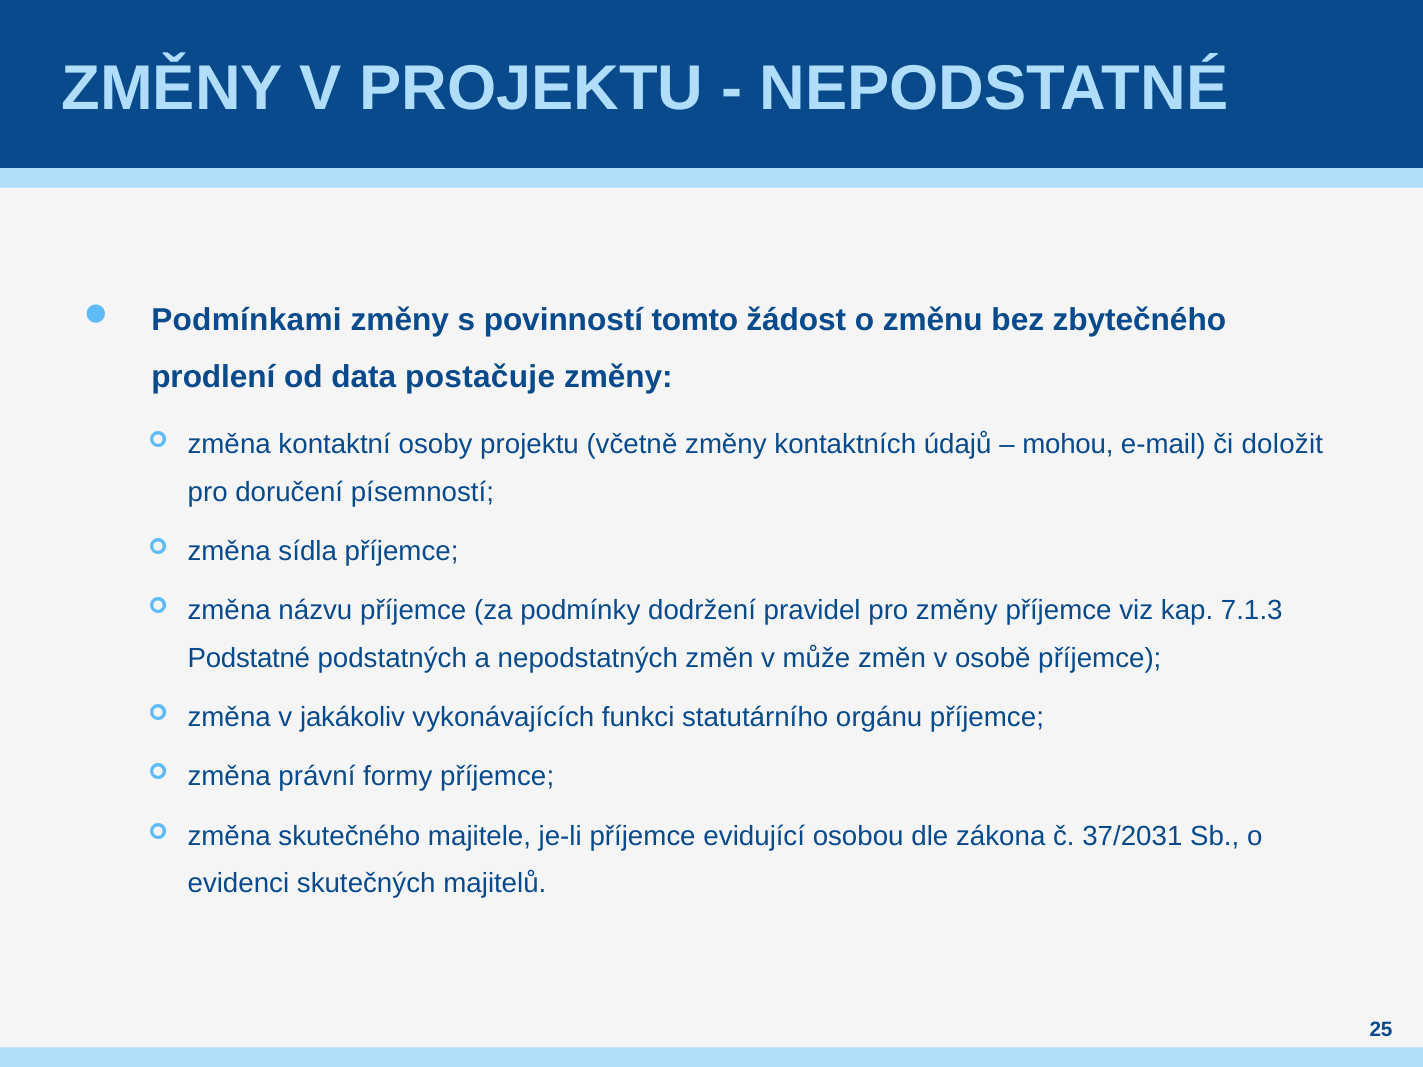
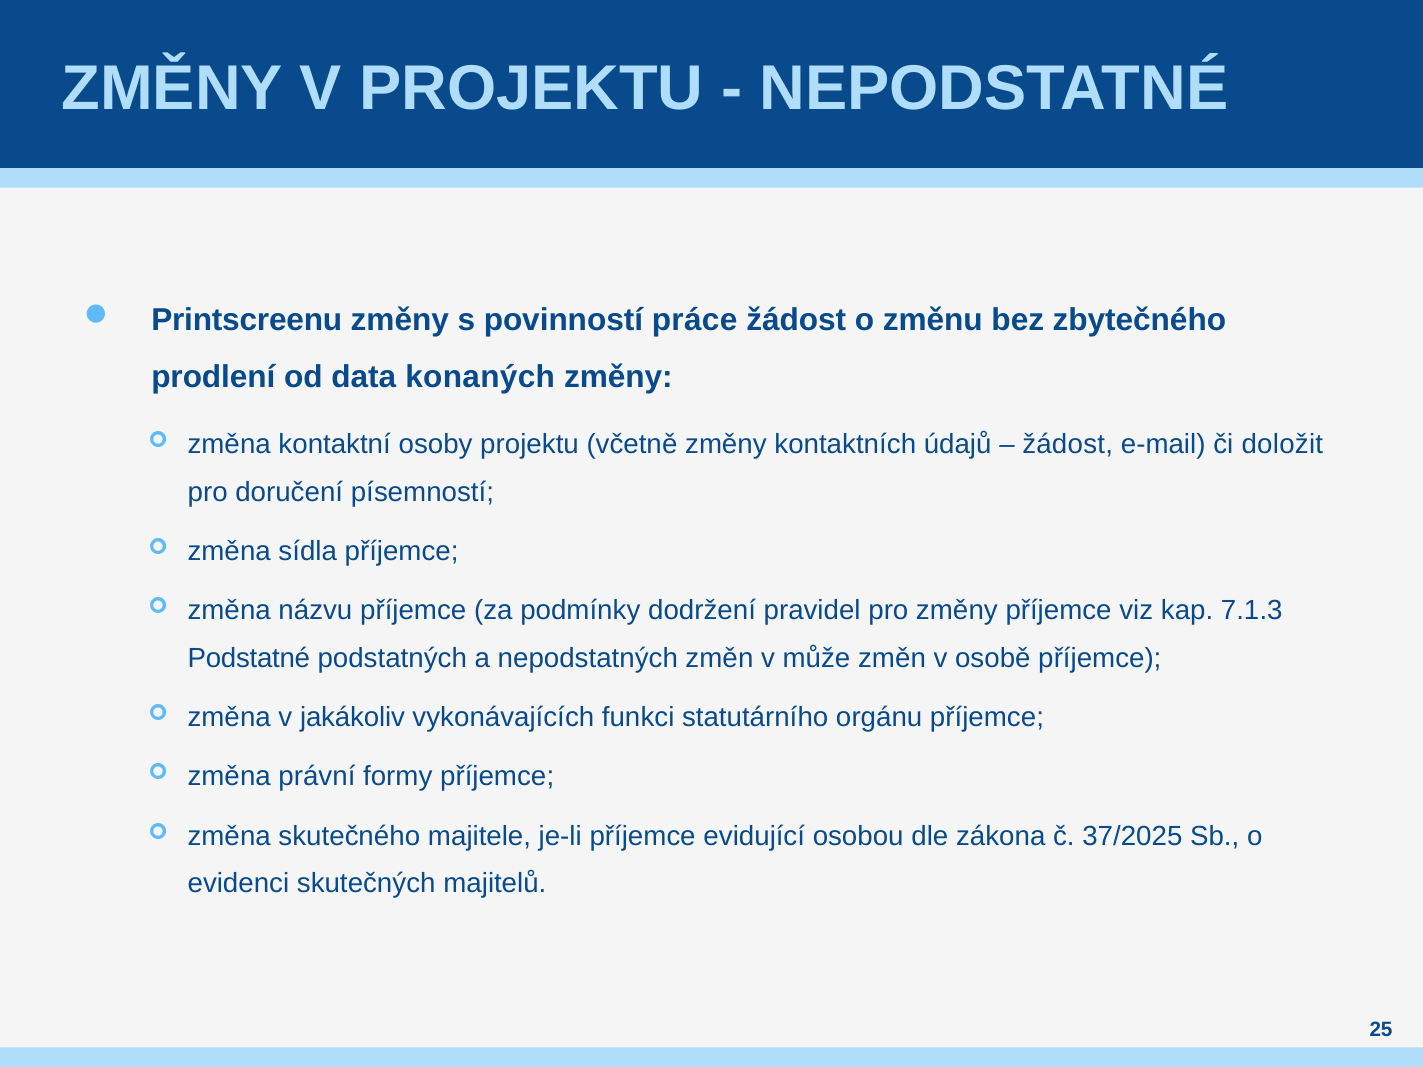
Podmínkami: Podmínkami -> Printscreenu
tomto: tomto -> práce
postačuje: postačuje -> konaných
mohou at (1068, 445): mohou -> žádost
37/2031: 37/2031 -> 37/2025
